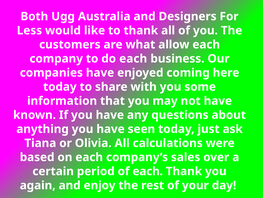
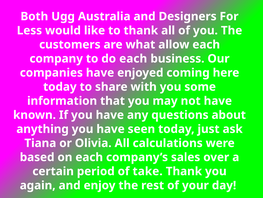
of each: each -> take
